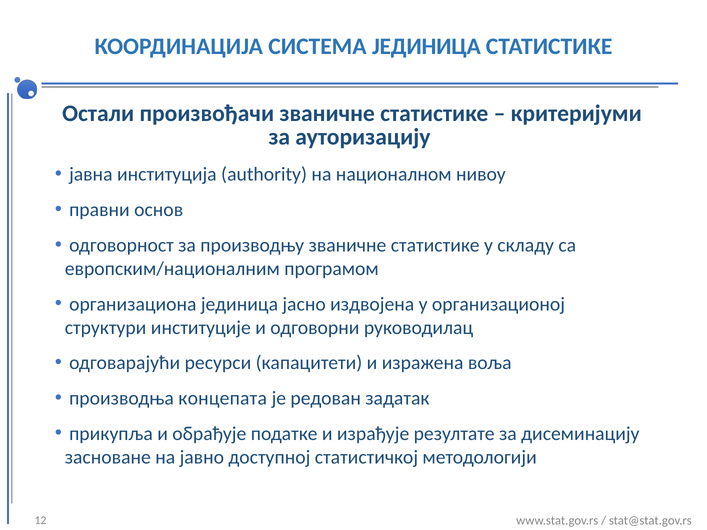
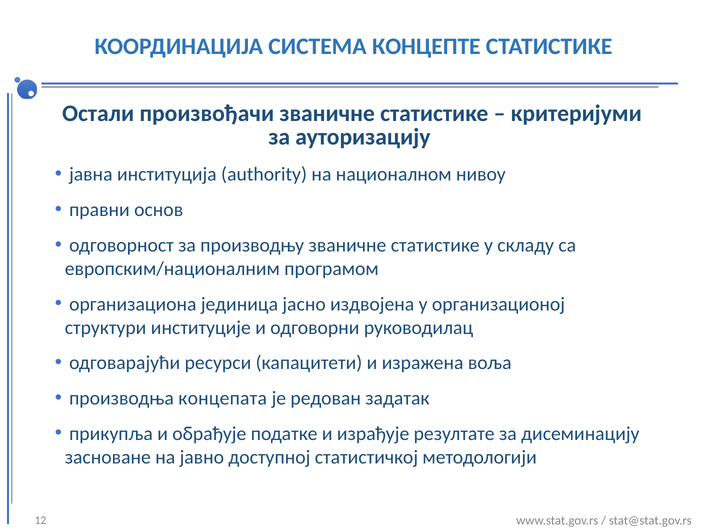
СИСТЕМА ЈЕДИНИЦА: ЈЕДИНИЦА -> КОНЦЕПТЕ
